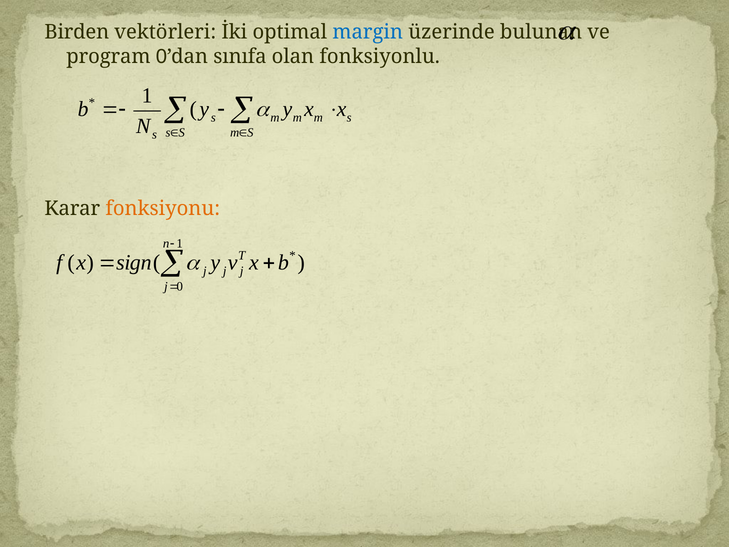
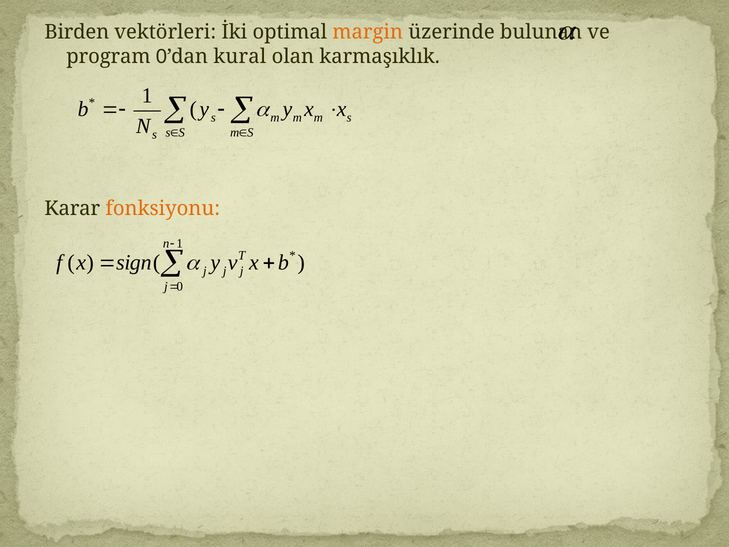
margin colour: blue -> orange
sınıfa: sınıfa -> kural
fonksiyonlu: fonksiyonlu -> karmaşıklık
